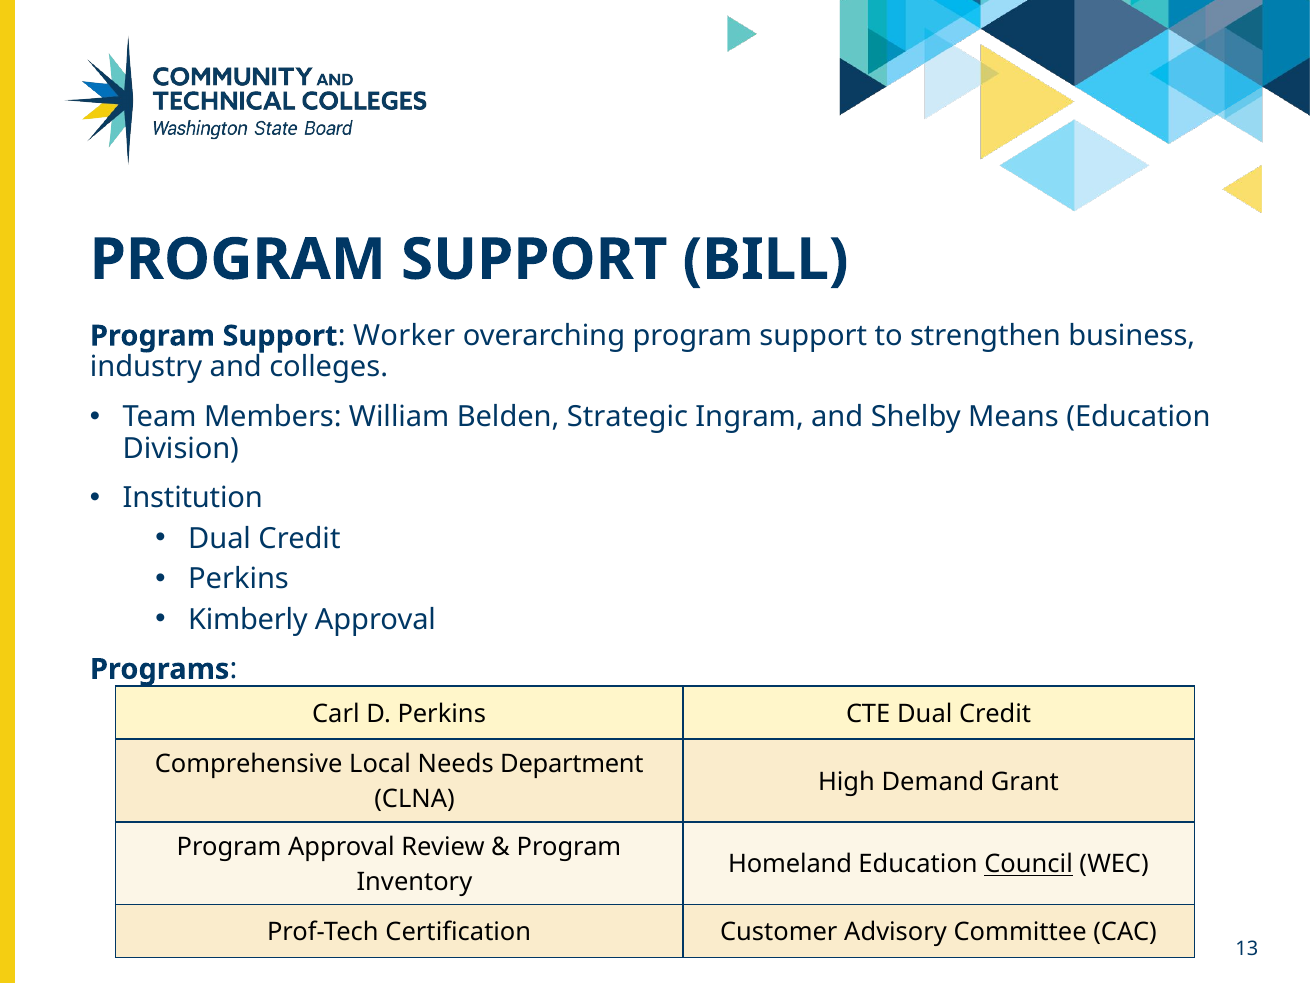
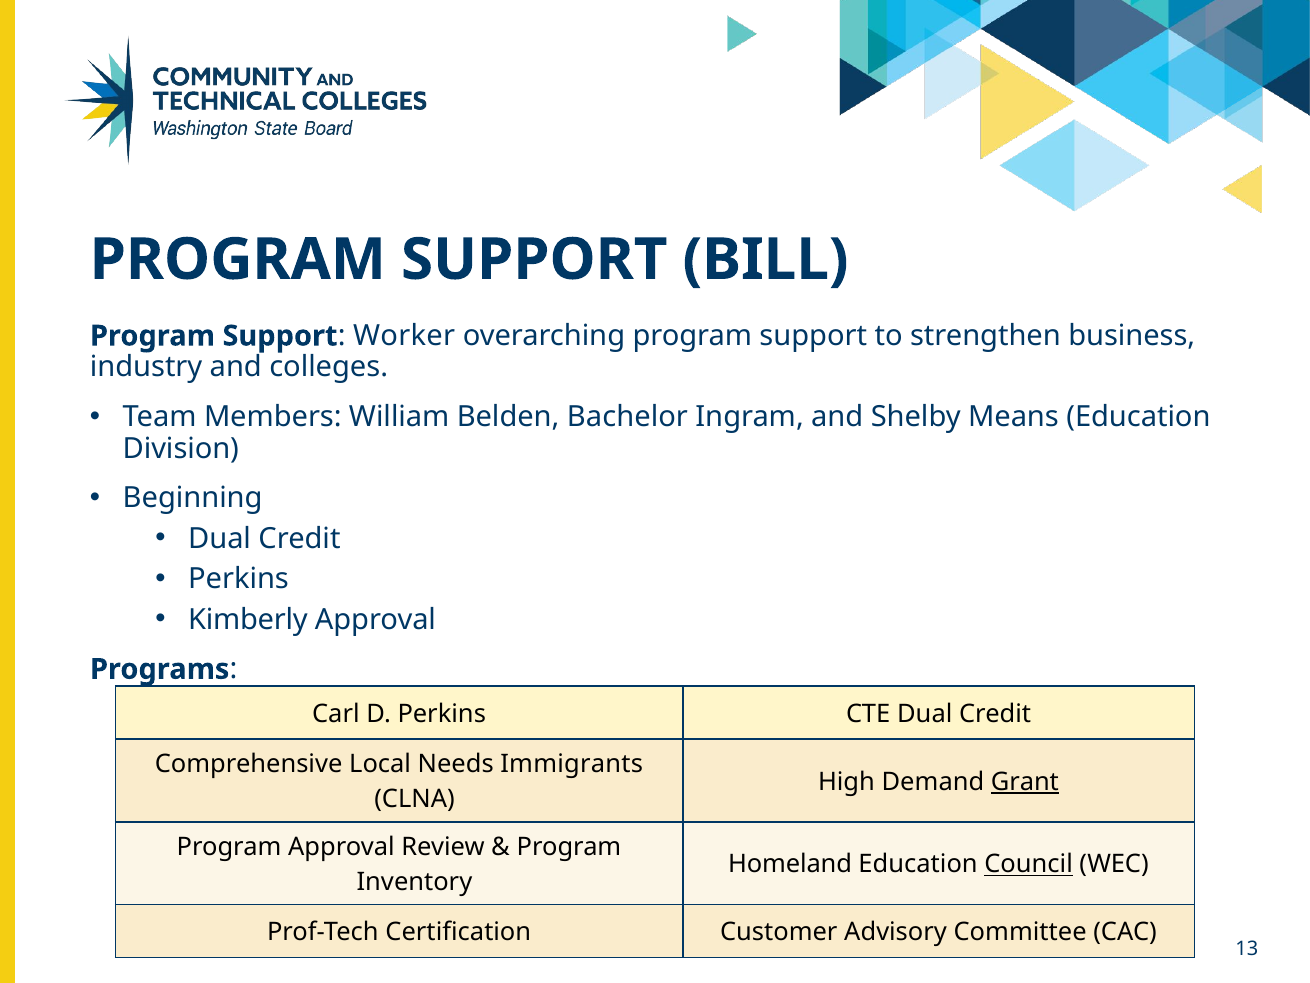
Strategic: Strategic -> Bachelor
Institution: Institution -> Beginning
Department: Department -> Immigrants
Grant underline: none -> present
